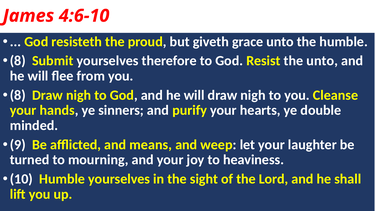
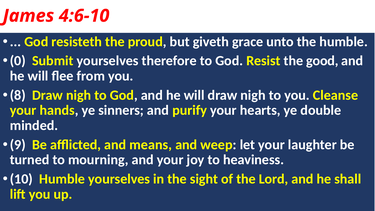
8 at (18, 61): 8 -> 0
the unto: unto -> good
